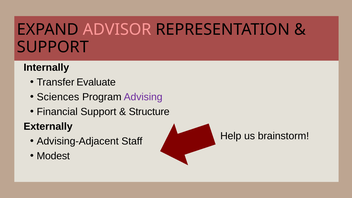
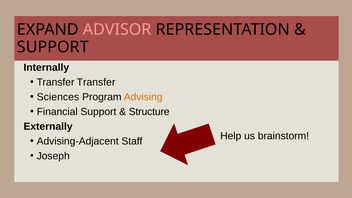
Transfer Evaluate: Evaluate -> Transfer
Advising colour: purple -> orange
Modest: Modest -> Joseph
